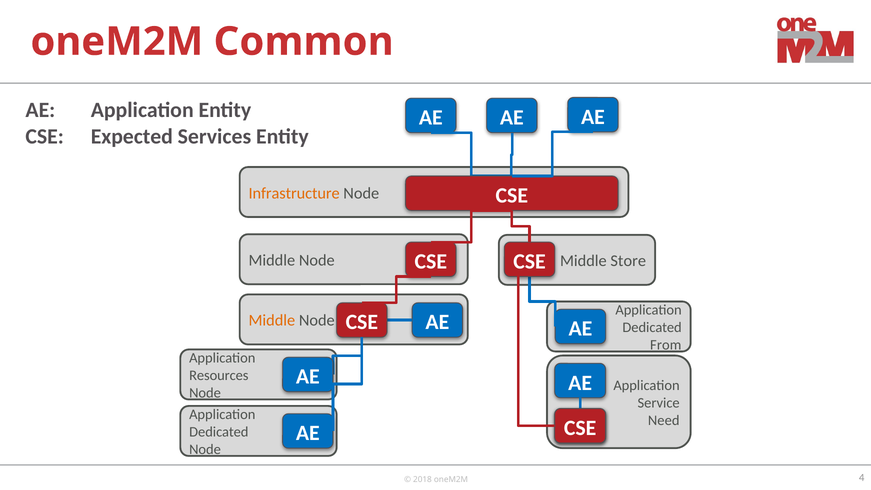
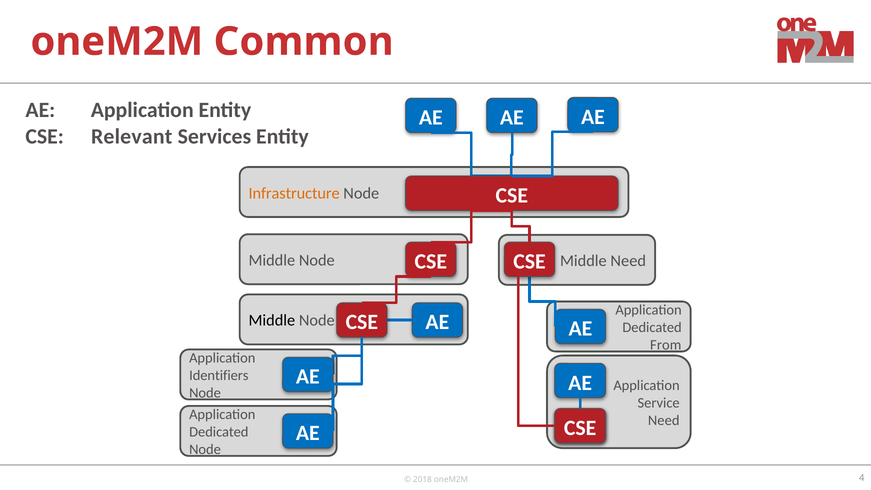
Expected: Expected -> Relevant
Middle Store: Store -> Need
Middle at (272, 321) colour: orange -> black
Resources: Resources -> Identifiers
